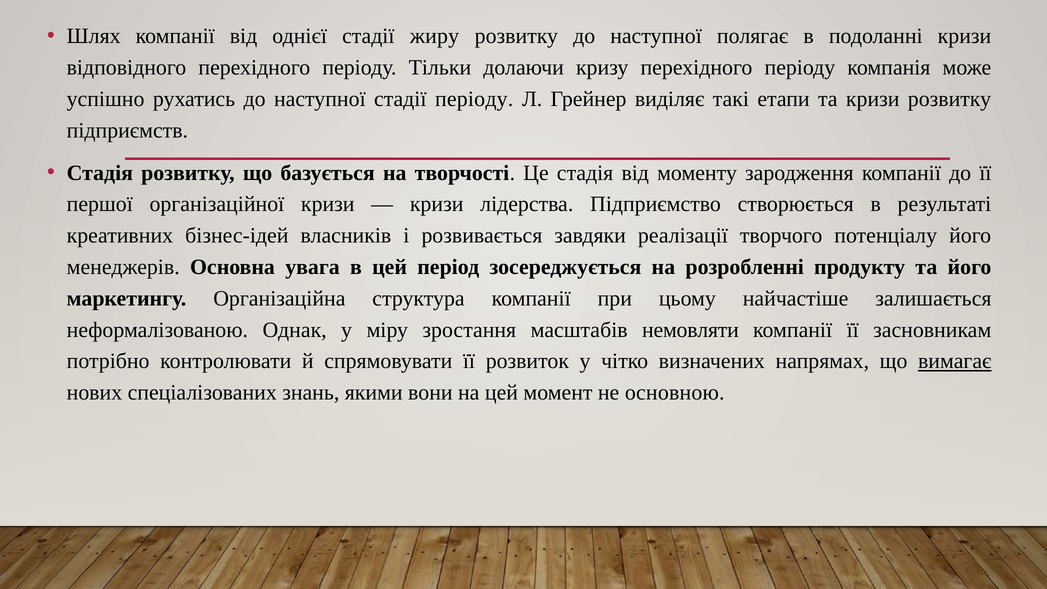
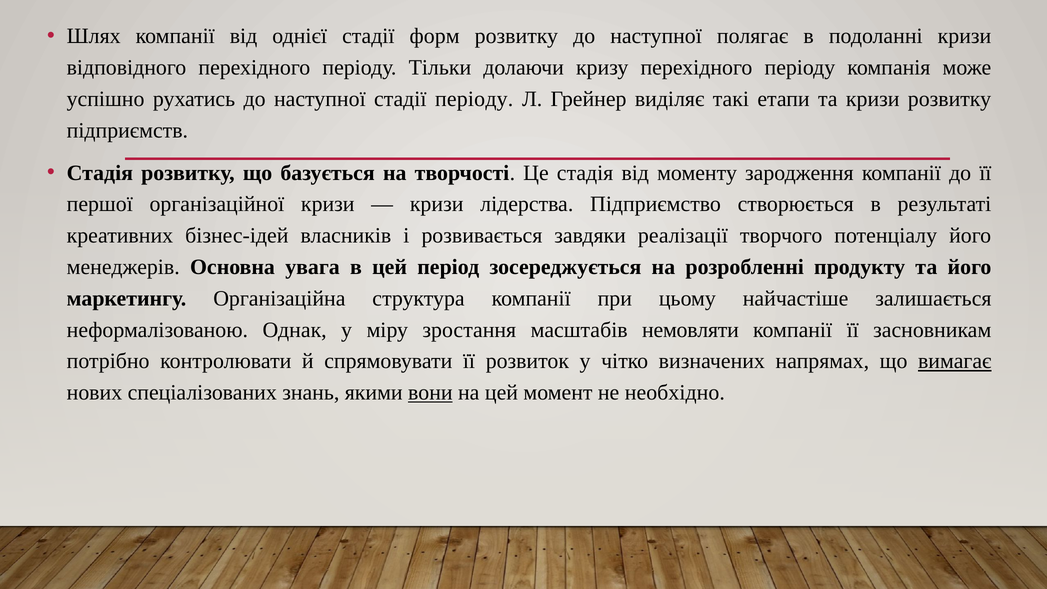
жиру: жиру -> форм
вони underline: none -> present
основною: основною -> необхідно
